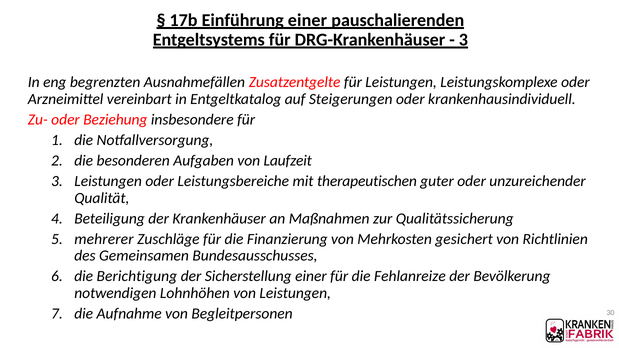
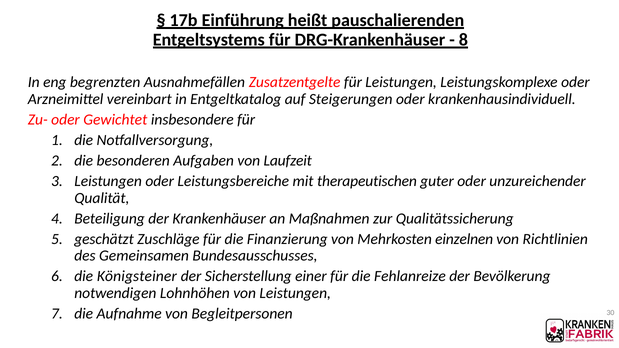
Einführung einer: einer -> heißt
3 at (463, 40): 3 -> 8
Beziehung: Beziehung -> Gewichtet
mehrerer: mehrerer -> geschätzt
gesichert: gesichert -> einzelnen
Berichtigung: Berichtigung -> Königsteiner
